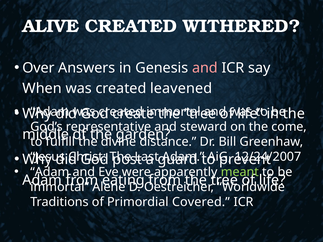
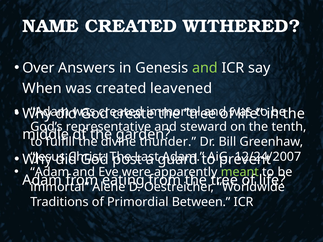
ALIVE: ALIVE -> NAME
and at (205, 68) colour: pink -> light green
come: come -> tenth
distance: distance -> thunder
Covered: Covered -> Between
